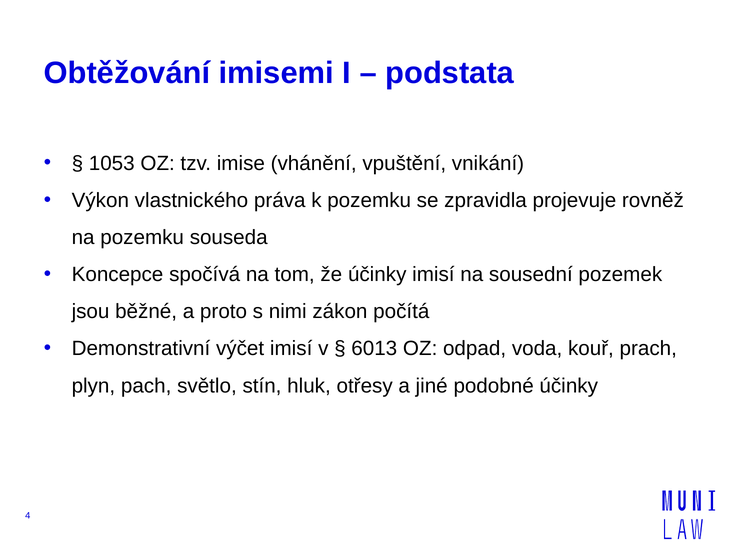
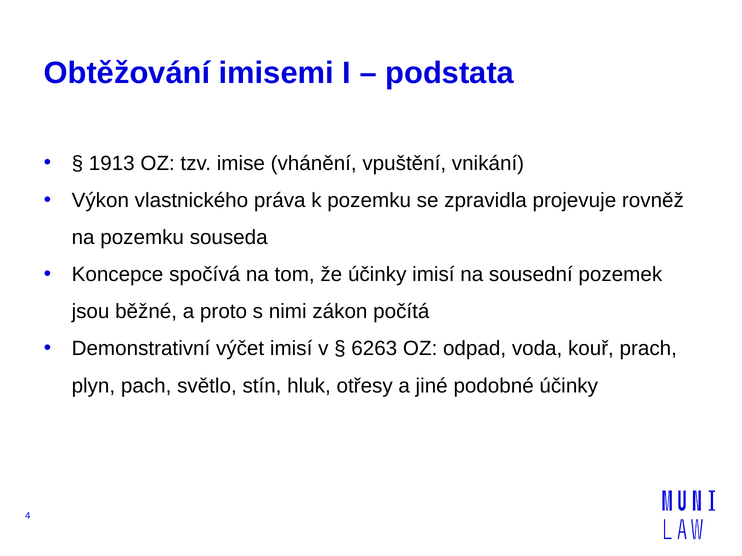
1053: 1053 -> 1913
6013: 6013 -> 6263
